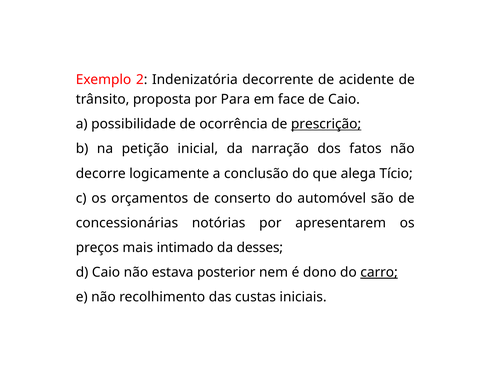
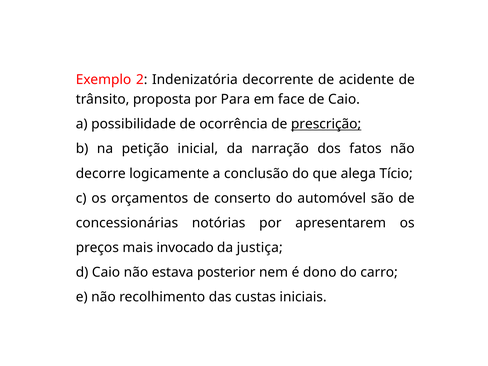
intimado: intimado -> invocado
desses: desses -> justiça
carro underline: present -> none
